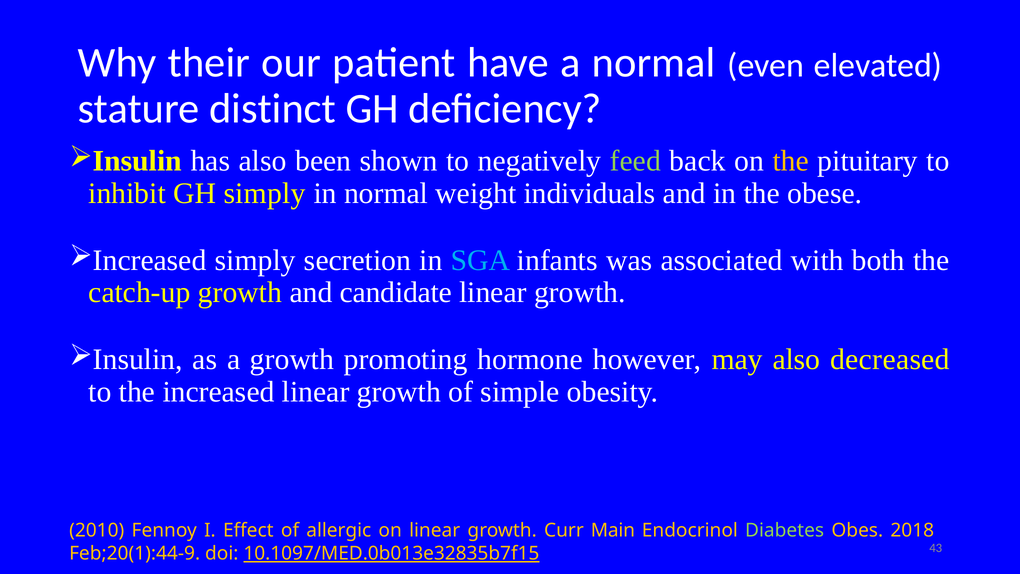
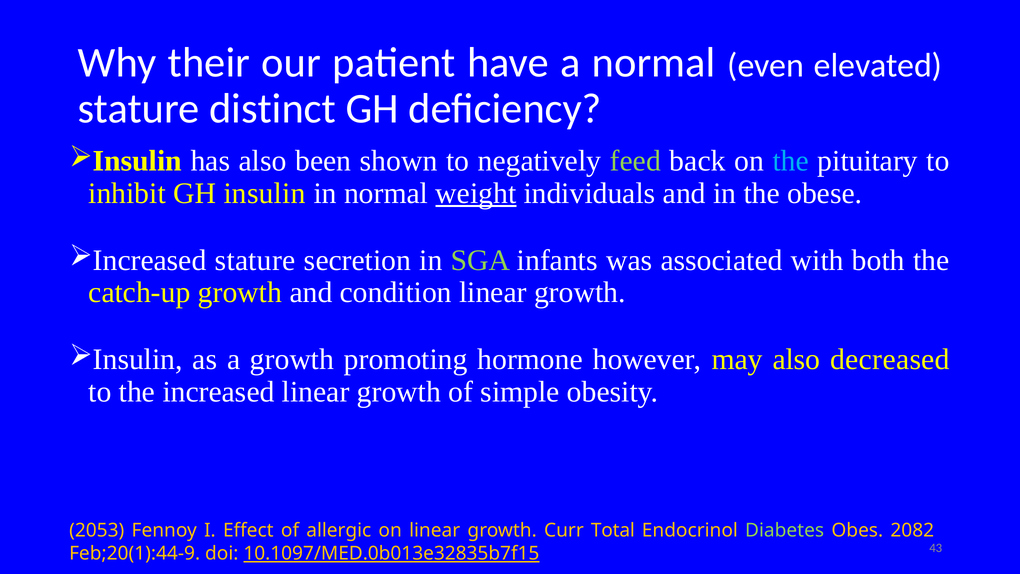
the at (791, 161) colour: yellow -> light blue
GH simply: simply -> insulin
weight underline: none -> present
simply at (255, 260): simply -> stature
SGA colour: light blue -> light green
candidate: candidate -> condition
2010: 2010 -> 2053
Main: Main -> Total
2018: 2018 -> 2082
